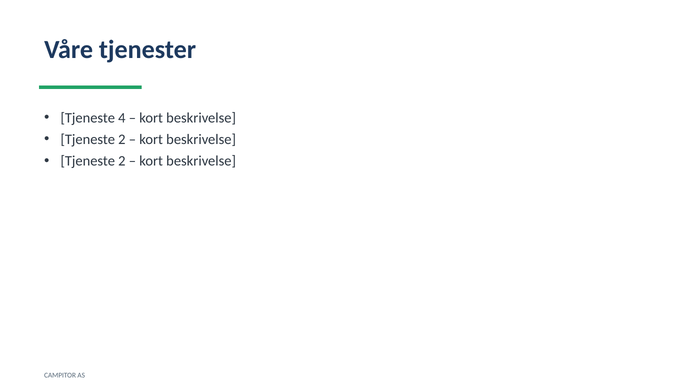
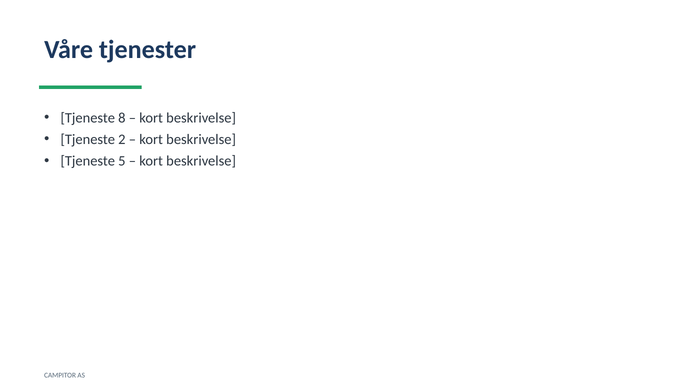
4: 4 -> 8
2 at (122, 161): 2 -> 5
